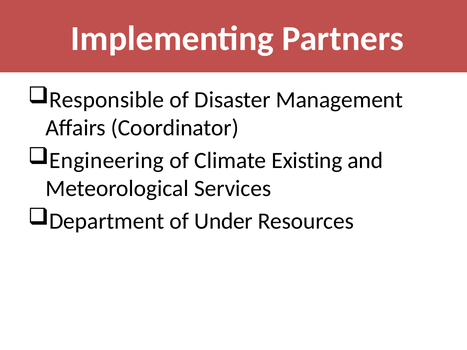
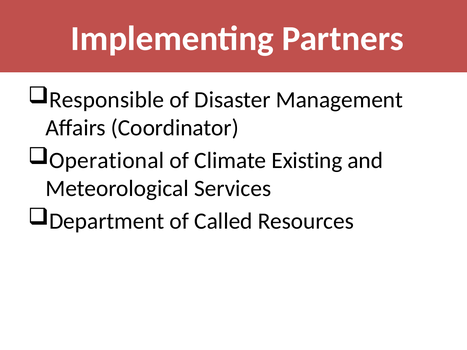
Engineering: Engineering -> Operational
Under: Under -> Called
